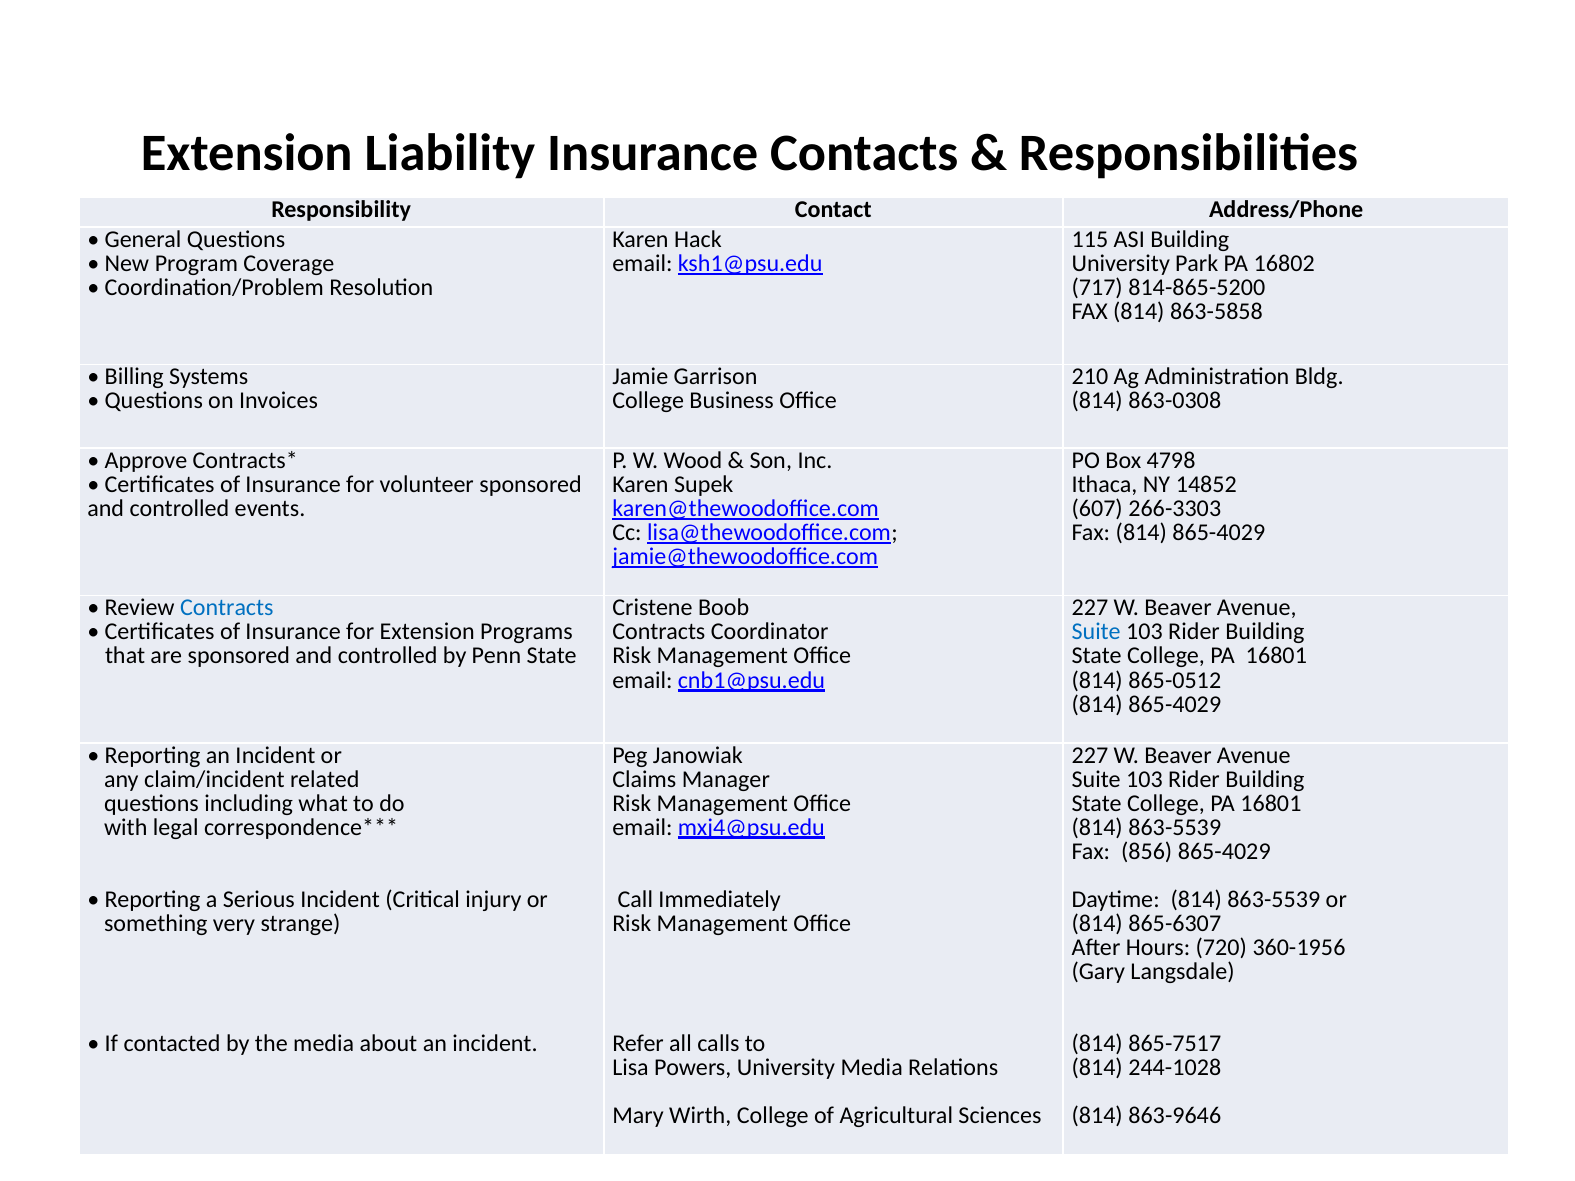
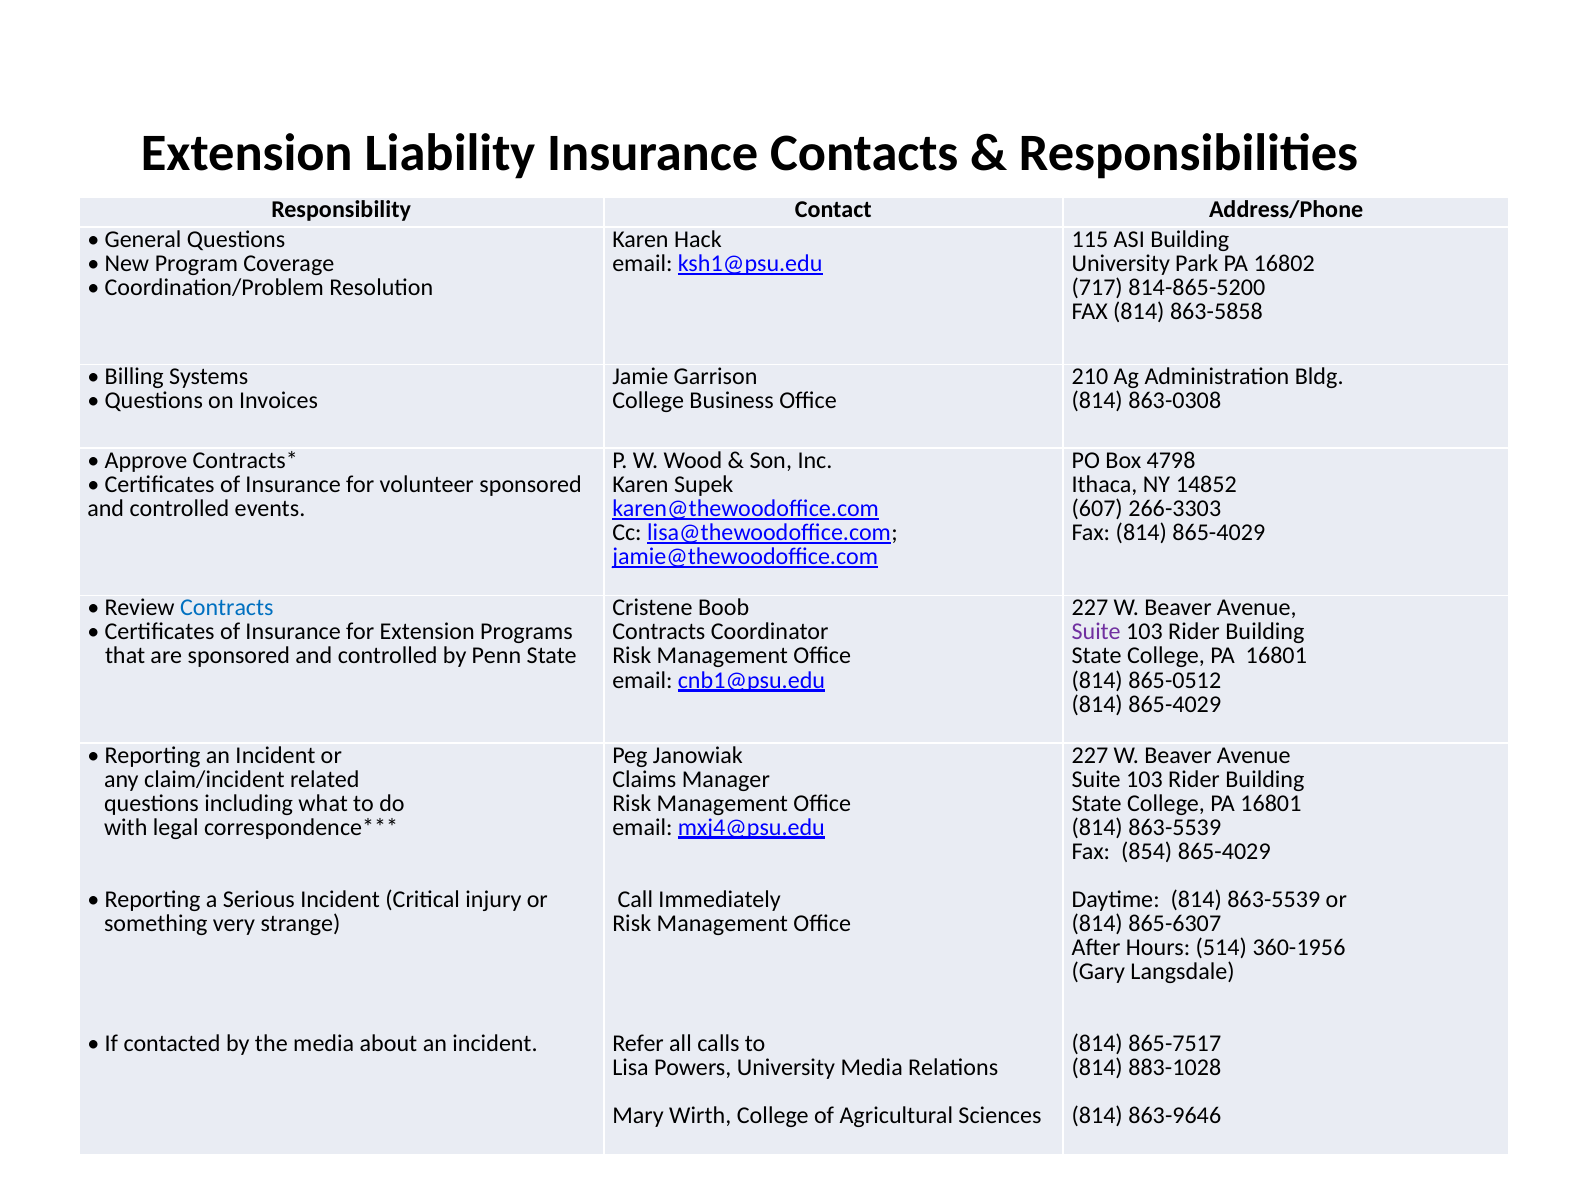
Suite at (1096, 632) colour: blue -> purple
856: 856 -> 854
720: 720 -> 514
244-1028: 244-1028 -> 883-1028
